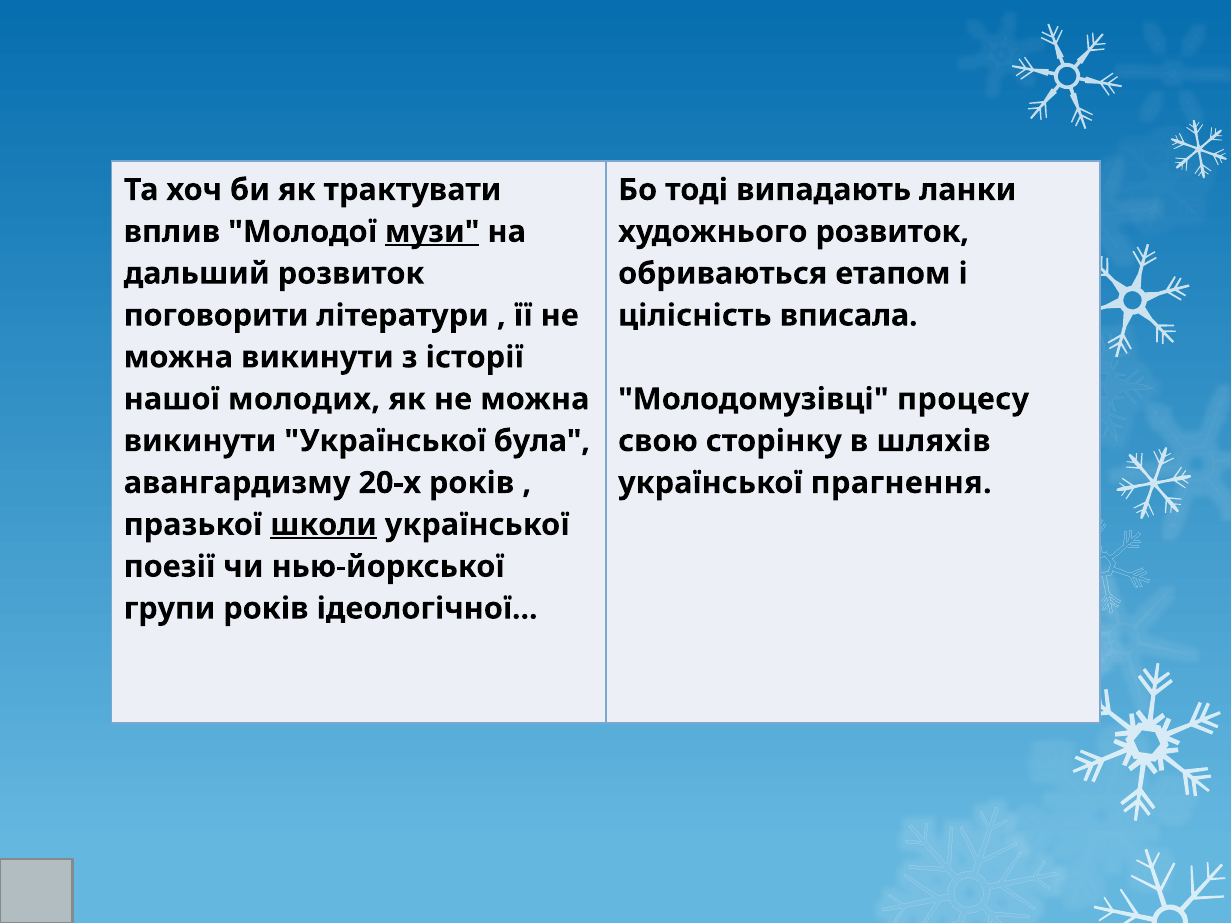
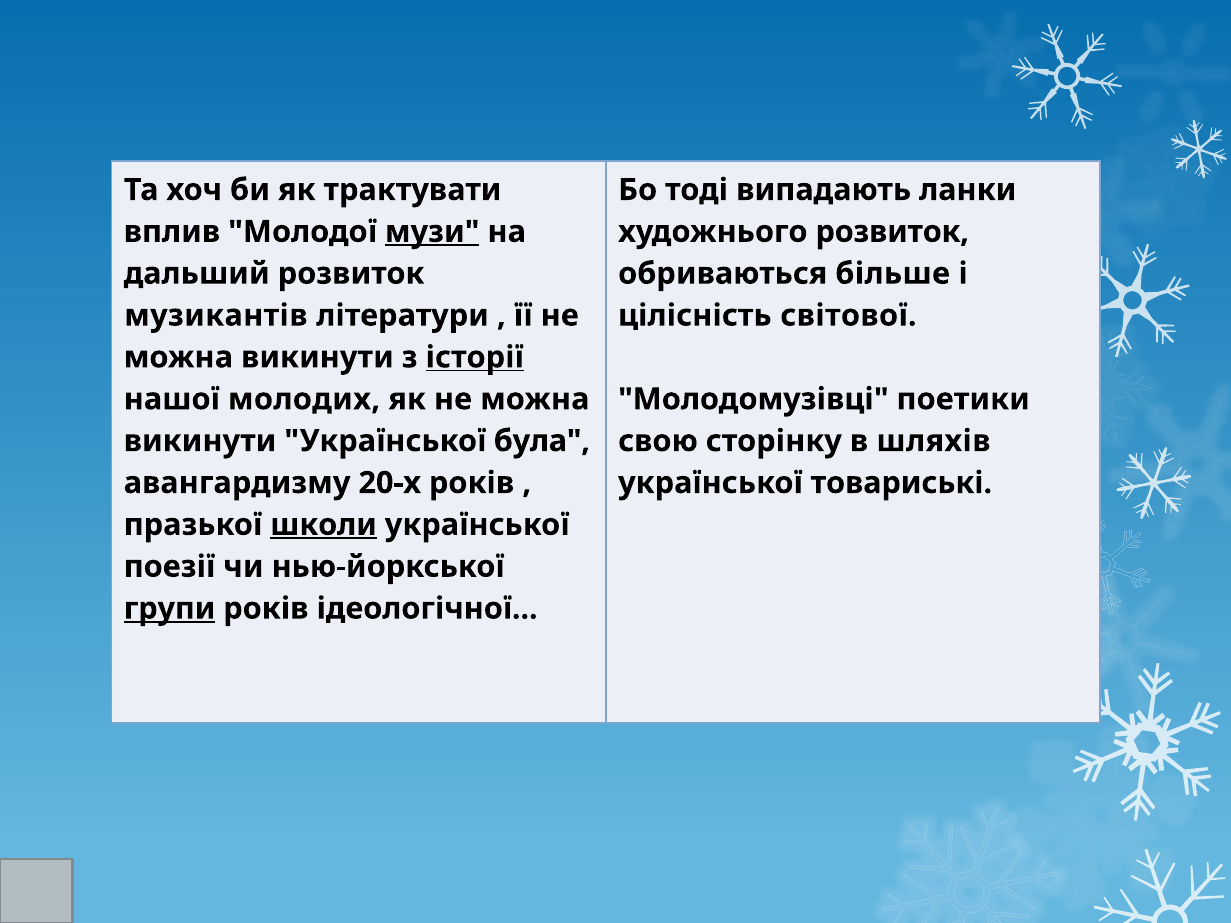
етапом: етапом -> більше
поговорити: поговорити -> музикантів
вписала: вписала -> світової
історії underline: none -> present
процесу: процесу -> поетики
прагнення: прагнення -> товариські
групи underline: none -> present
